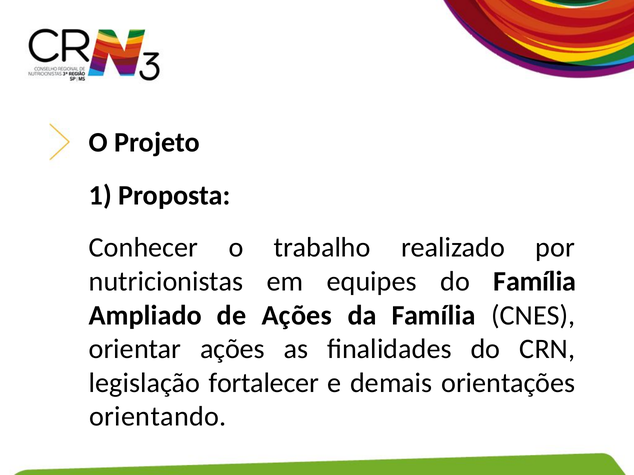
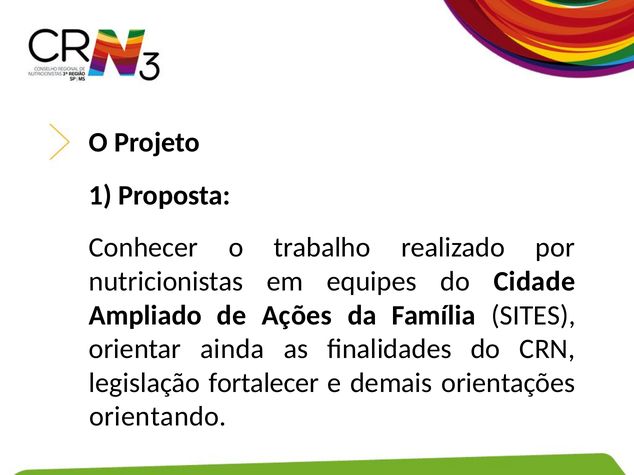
do Família: Família -> Cidade
CNES: CNES -> SITES
orientar ações: ações -> ainda
